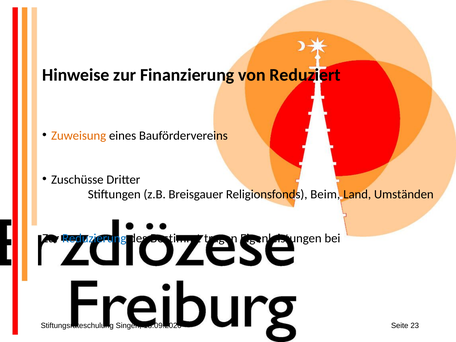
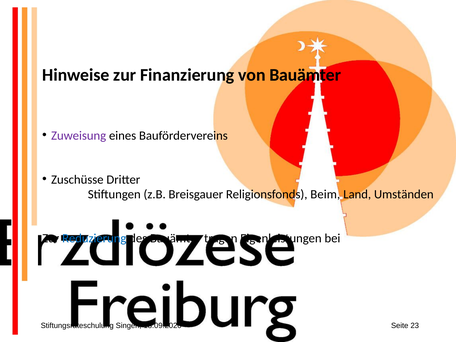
von Reduziert: Reduziert -> Bauämter
Zuweisung colour: orange -> purple
des Bestimmt: Bestimmt -> Bauämter
